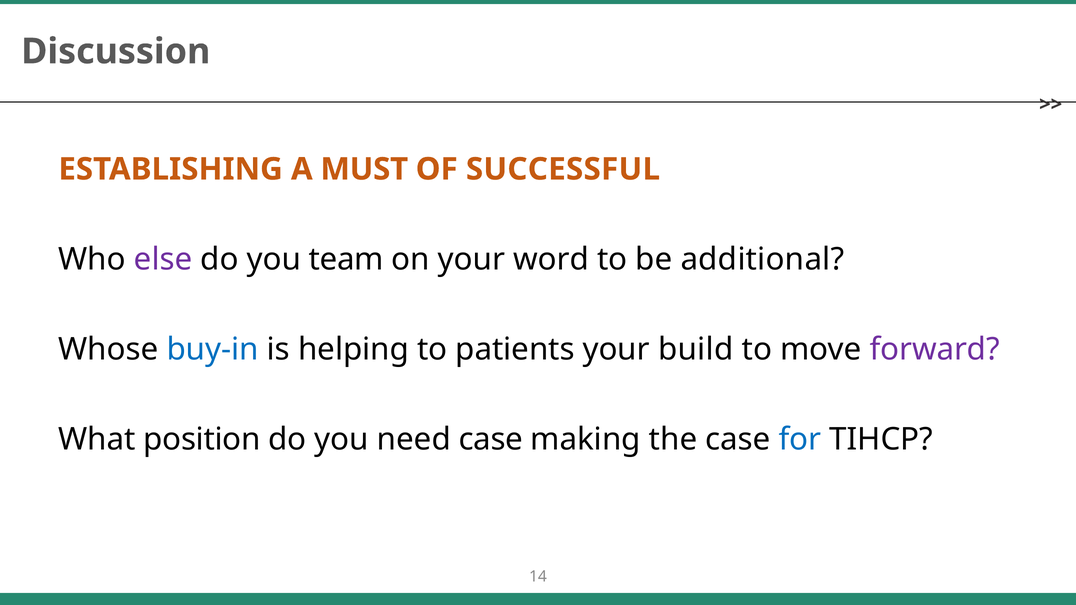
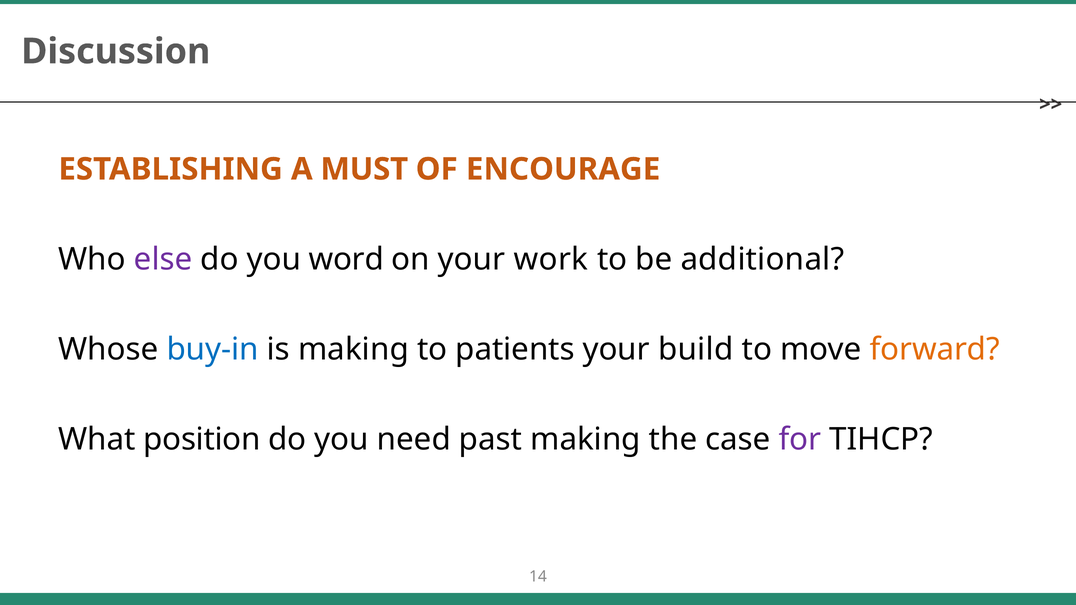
SUCCESSFUL: SUCCESSFUL -> ENCOURAGE
team: team -> word
word: word -> work
is helping: helping -> making
forward colour: purple -> orange
need case: case -> past
for colour: blue -> purple
